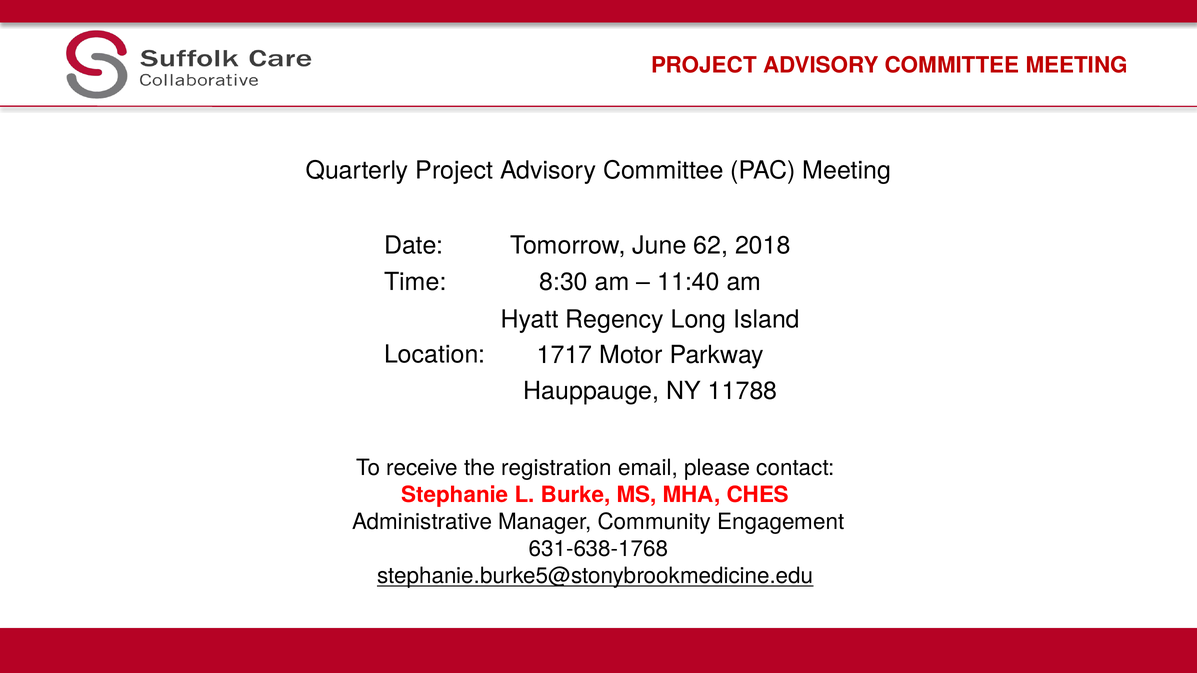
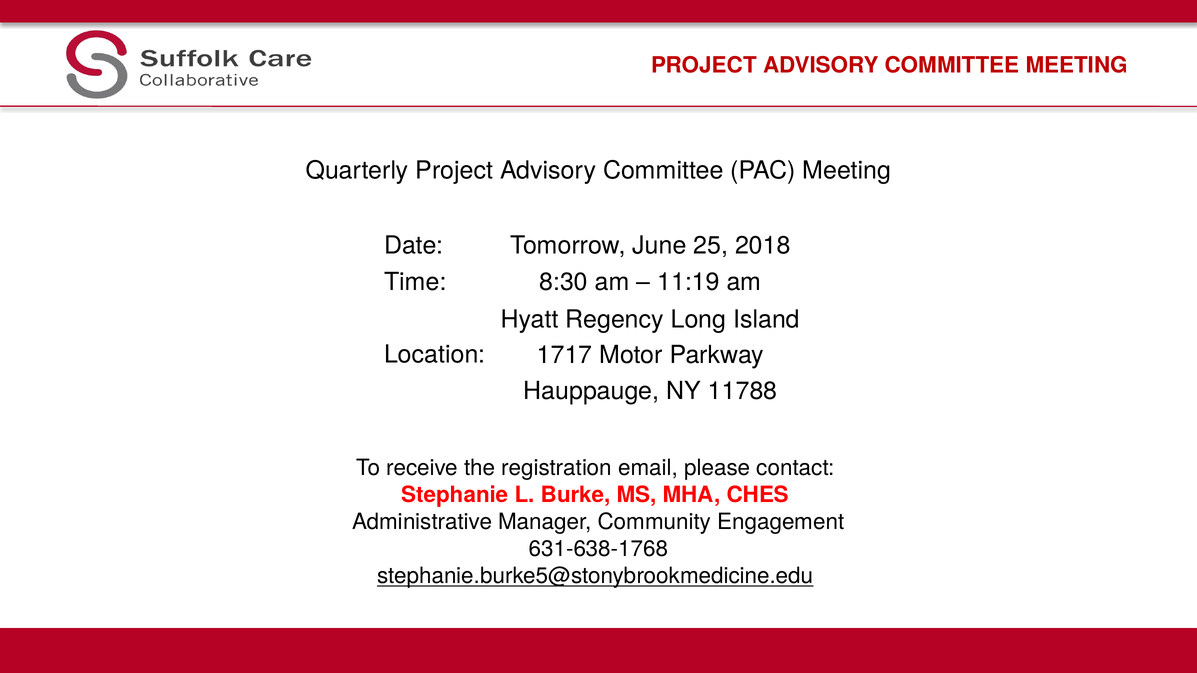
62: 62 -> 25
11:40: 11:40 -> 11:19
